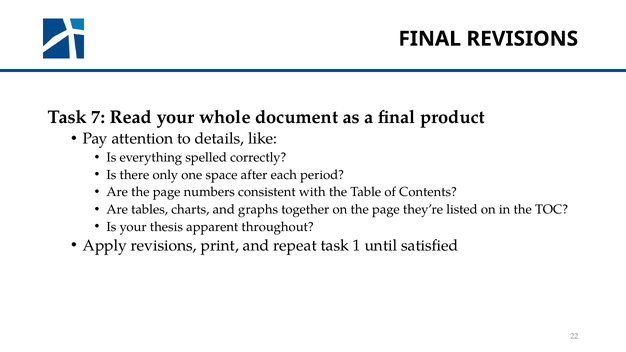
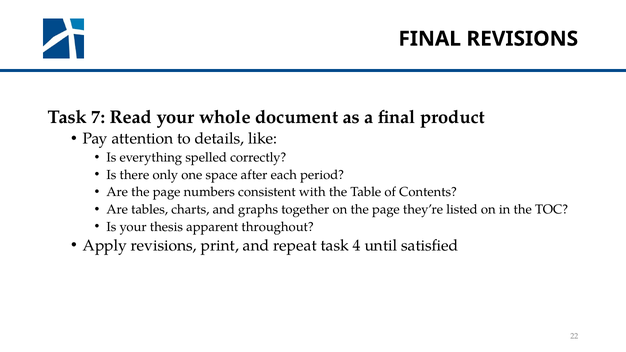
1: 1 -> 4
